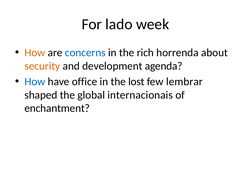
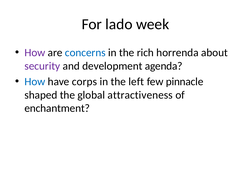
How at (35, 53) colour: orange -> purple
security colour: orange -> purple
office: office -> corps
lost: lost -> left
lembrar: lembrar -> pinnacle
internacionais: internacionais -> attractiveness
